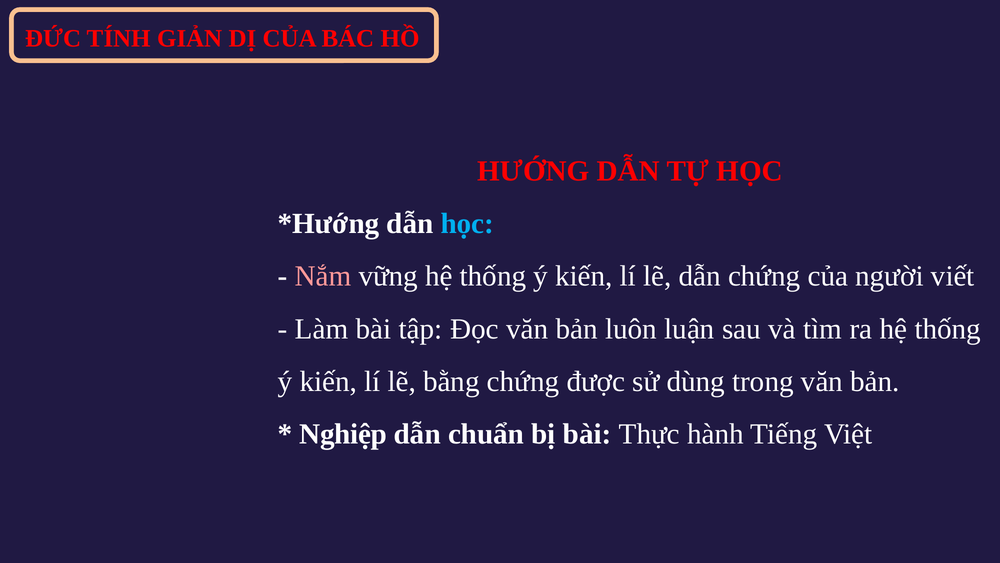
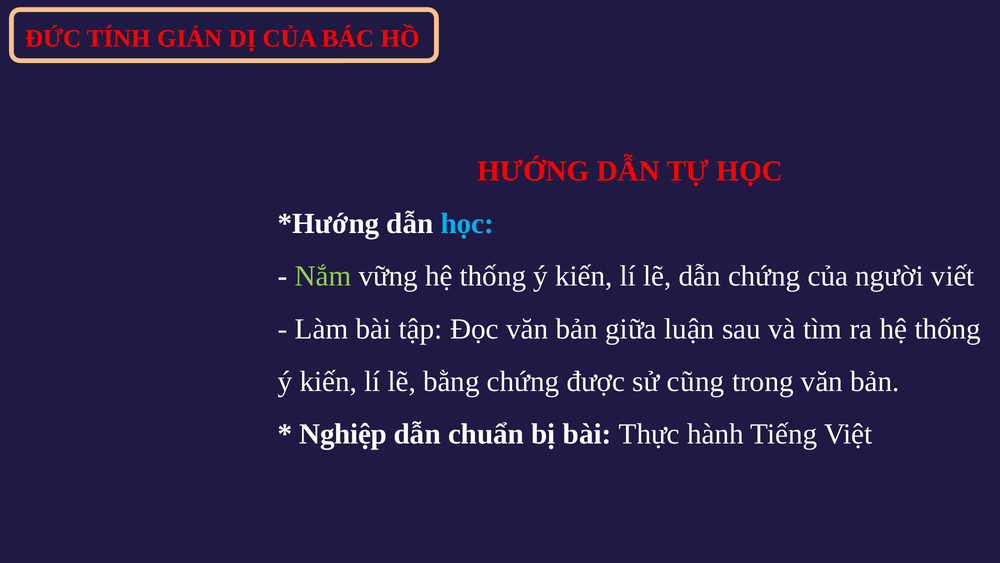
Nắm colour: pink -> light green
luôn: luôn -> giữa
dùng: dùng -> cũng
